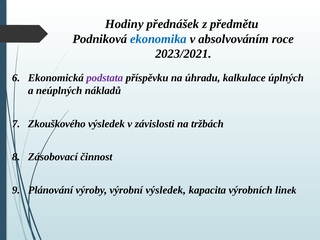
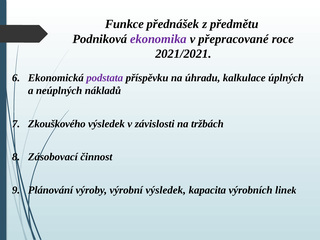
Hodiny: Hodiny -> Funkce
ekonomika colour: blue -> purple
absolvováním: absolvováním -> přepracované
2023/2021: 2023/2021 -> 2021/2021
